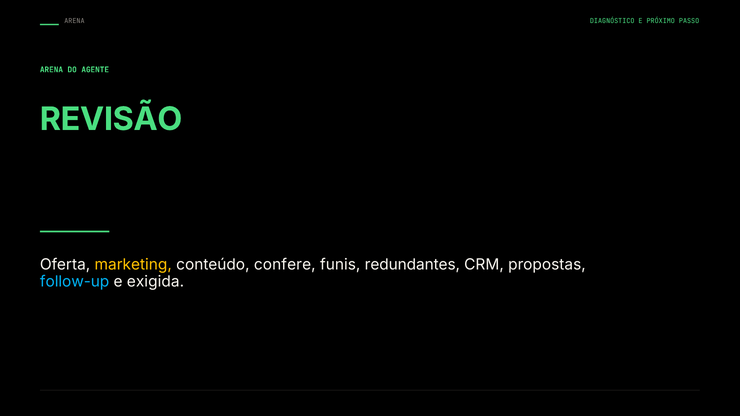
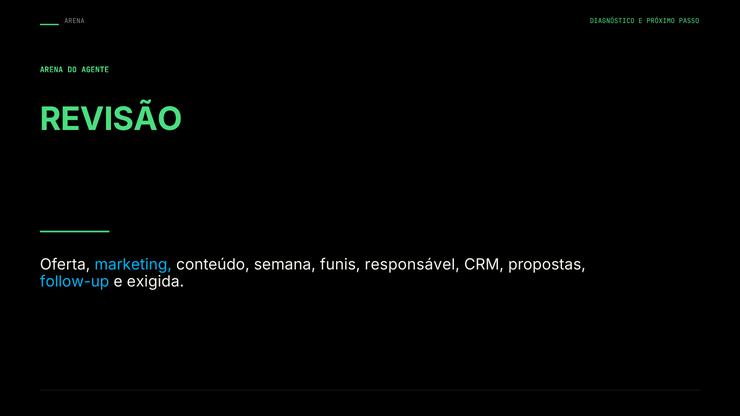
marketing colour: yellow -> light blue
confere: confere -> semana
redundantes: redundantes -> responsável
